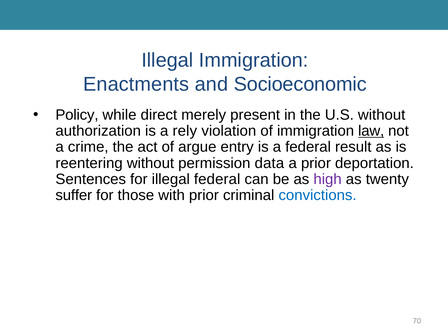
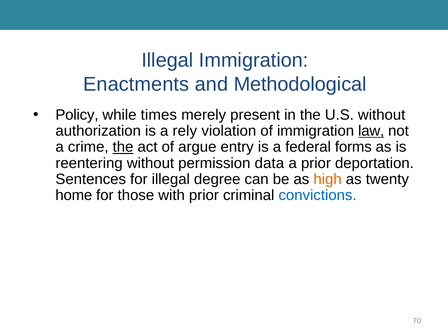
Socioeconomic: Socioeconomic -> Methodological
direct: direct -> times
the at (123, 147) underline: none -> present
result: result -> forms
illegal federal: federal -> degree
high colour: purple -> orange
suffer: suffer -> home
